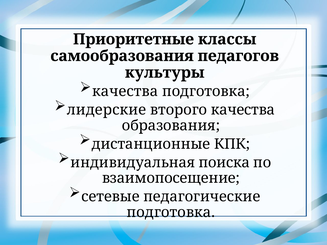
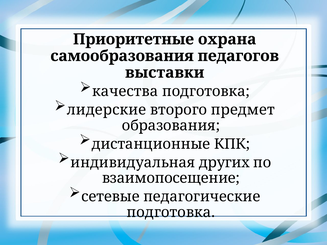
классы: классы -> охрана
культуры: культуры -> выставки
второго качества: качества -> предмет
поиска: поиска -> других
